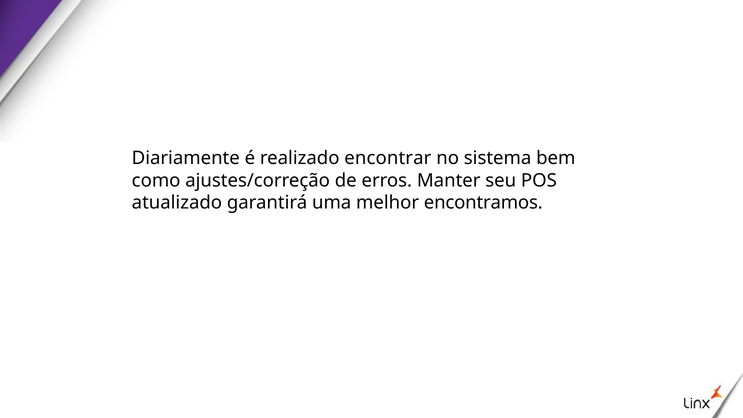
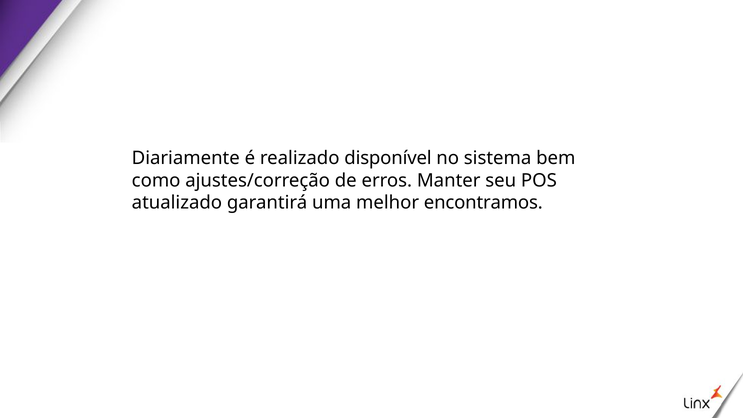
encontrar: encontrar -> disponível
